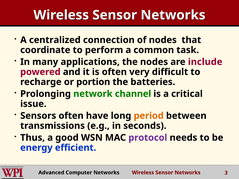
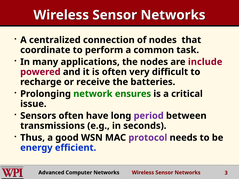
portion: portion -> receive
channel: channel -> ensures
period colour: orange -> purple
